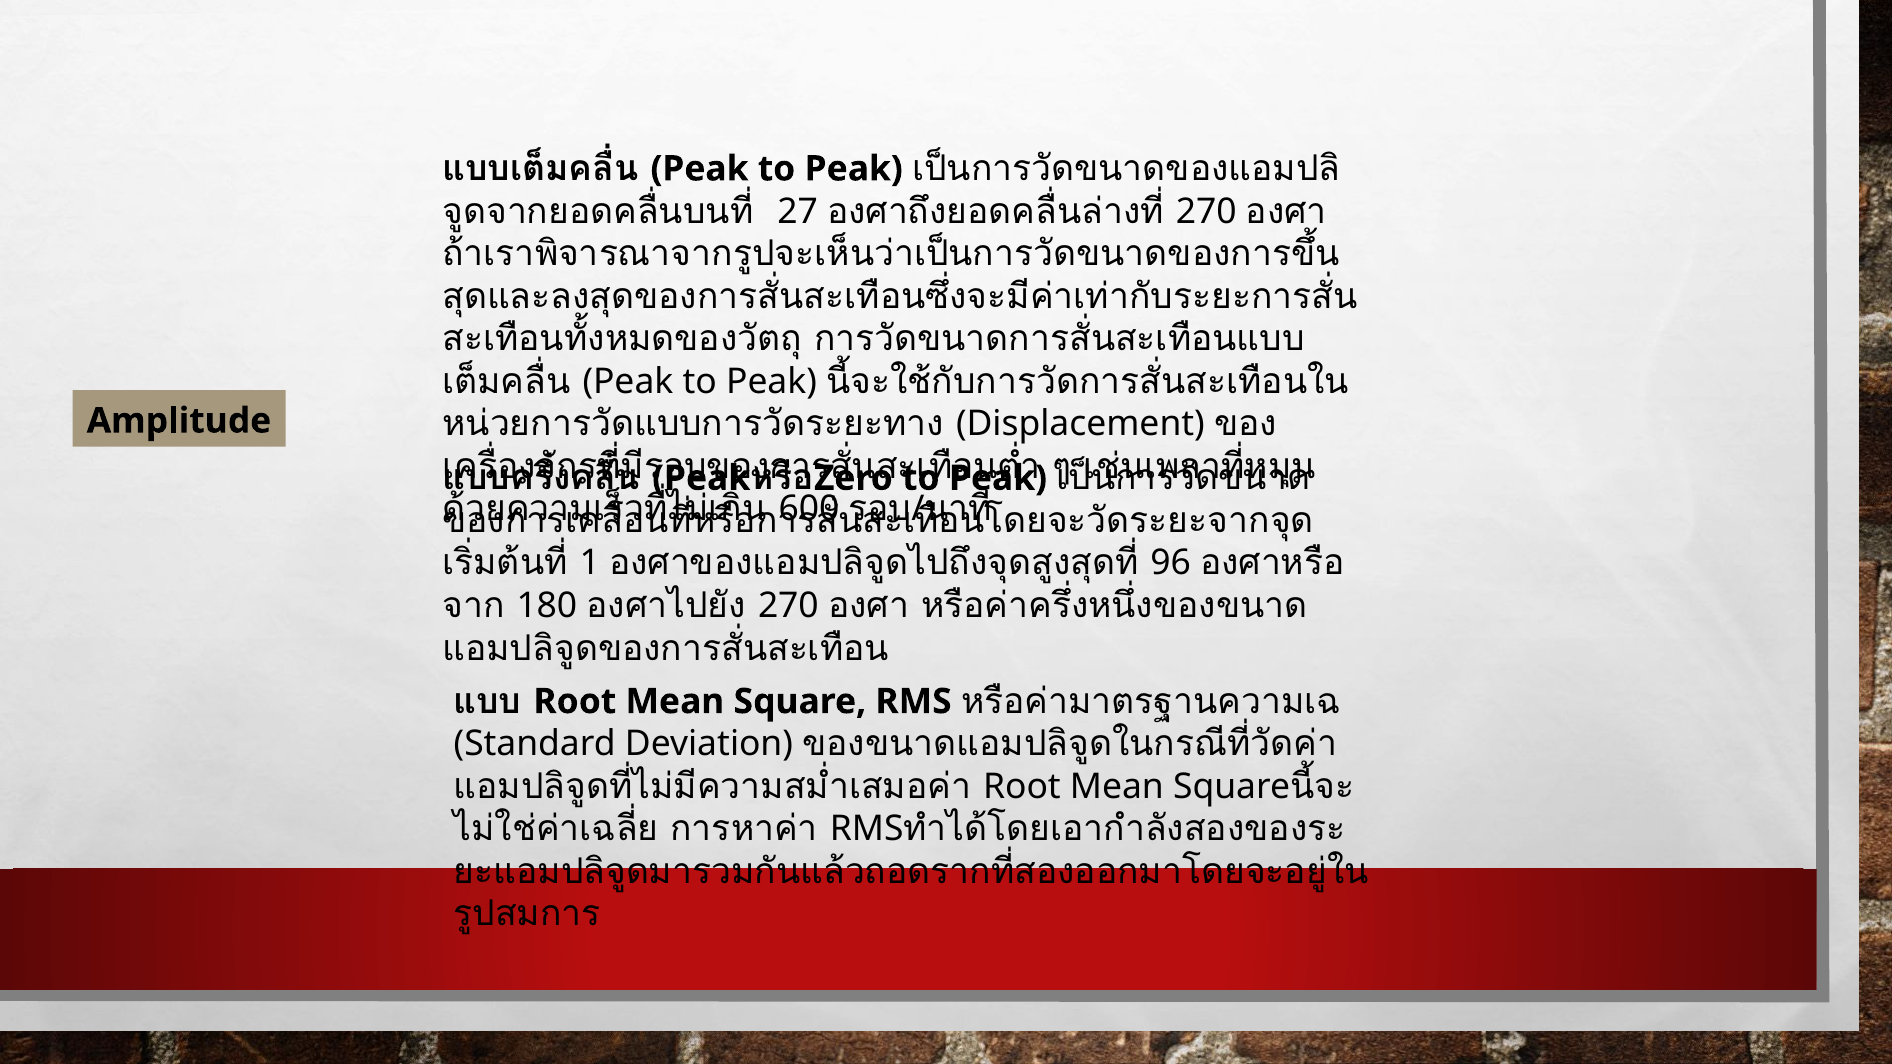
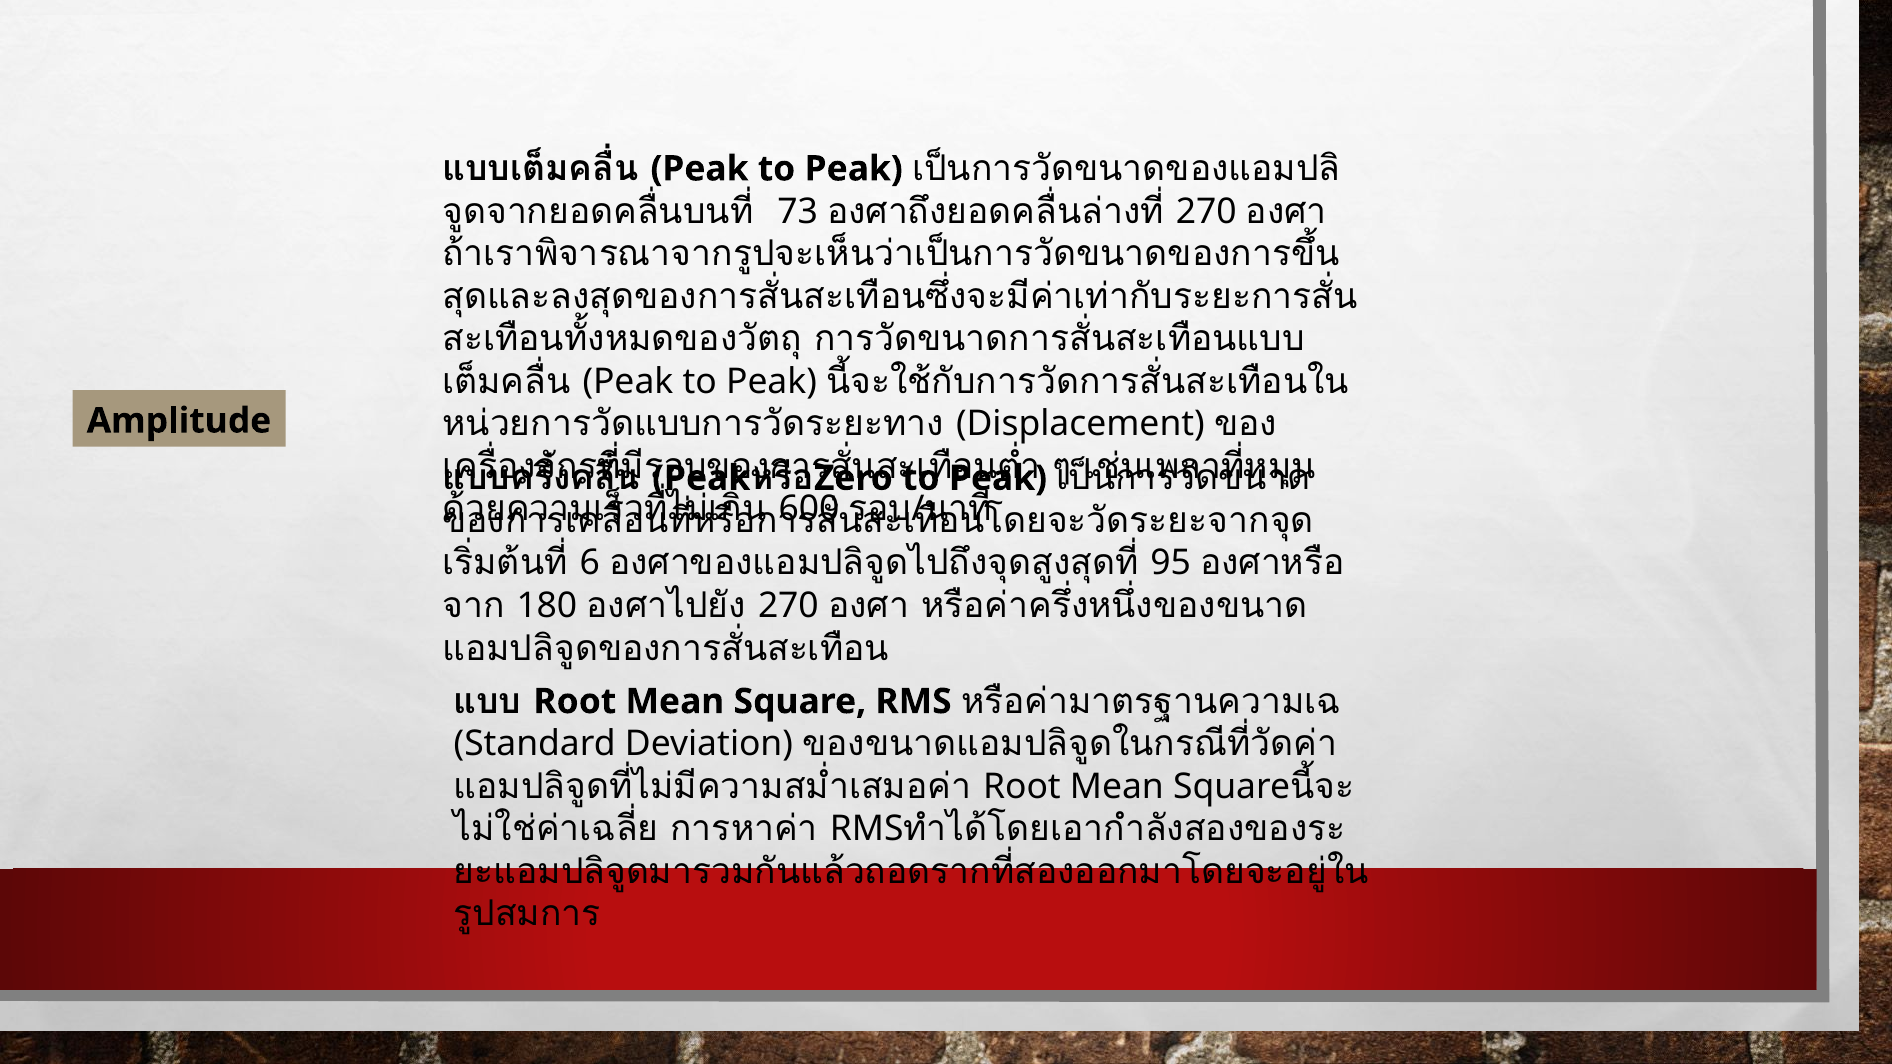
27: 27 -> 73
1: 1 -> 6
96: 96 -> 95
